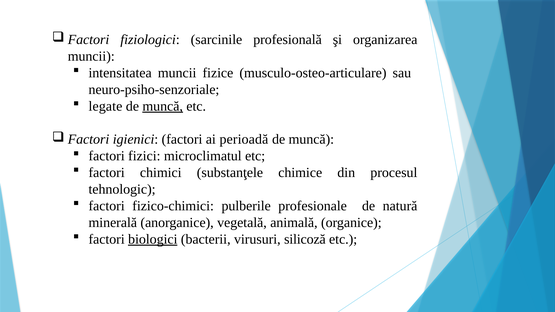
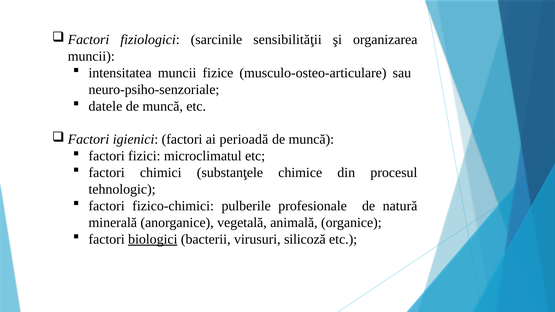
profesională: profesională -> sensibilităţii
legate: legate -> datele
muncă at (163, 106) underline: present -> none
